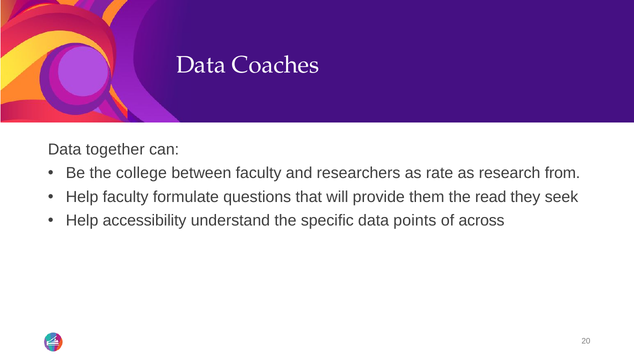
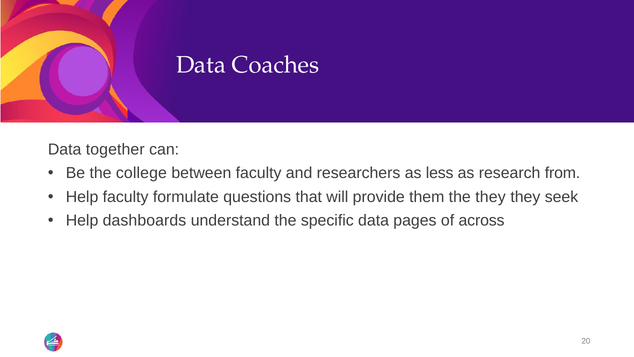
rate: rate -> less
the read: read -> they
accessibility: accessibility -> dashboards
points: points -> pages
